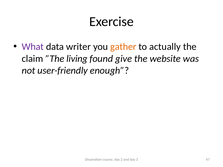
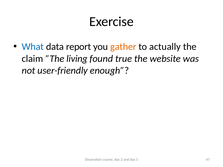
What colour: purple -> blue
writer: writer -> report
give: give -> true
